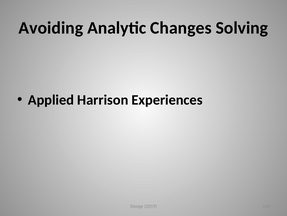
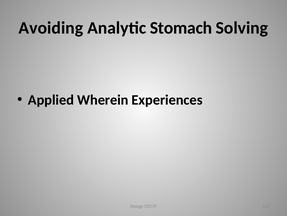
Changes: Changes -> Stomach
Harrison: Harrison -> Wherein
